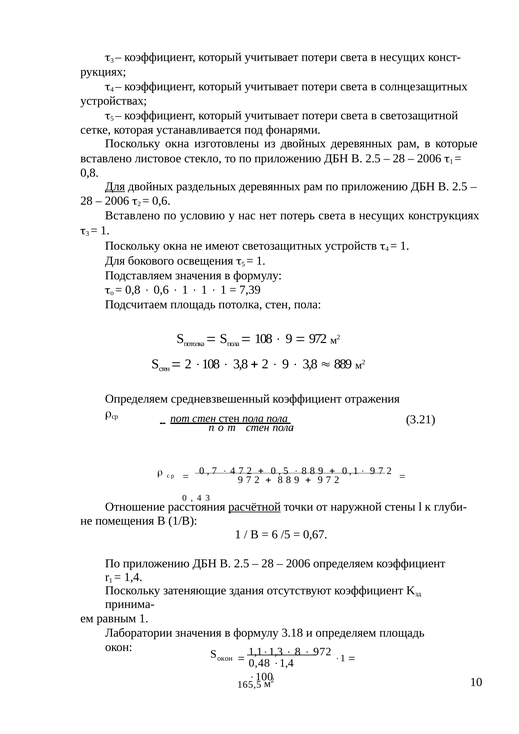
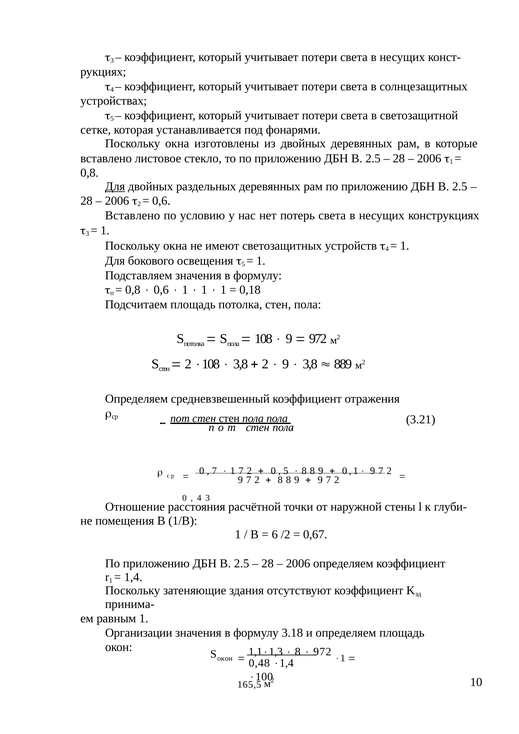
7,39: 7,39 -> 0,18
4 at (233, 471): 4 -> 1
расчётной underline: present -> none
/5: /5 -> /2
Лаборатории: Лаборатории -> Организации
